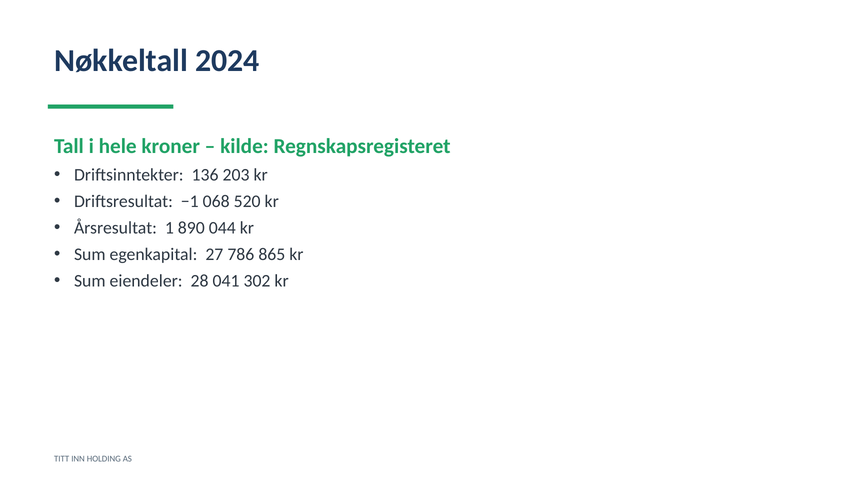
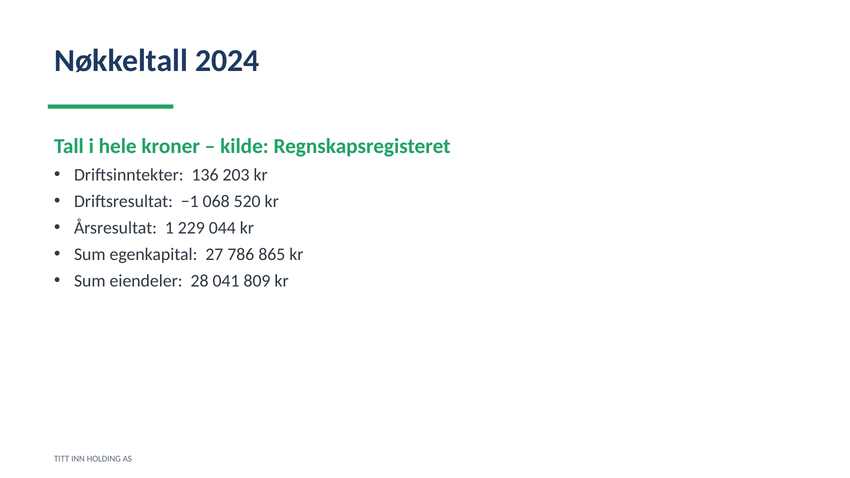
890: 890 -> 229
302: 302 -> 809
